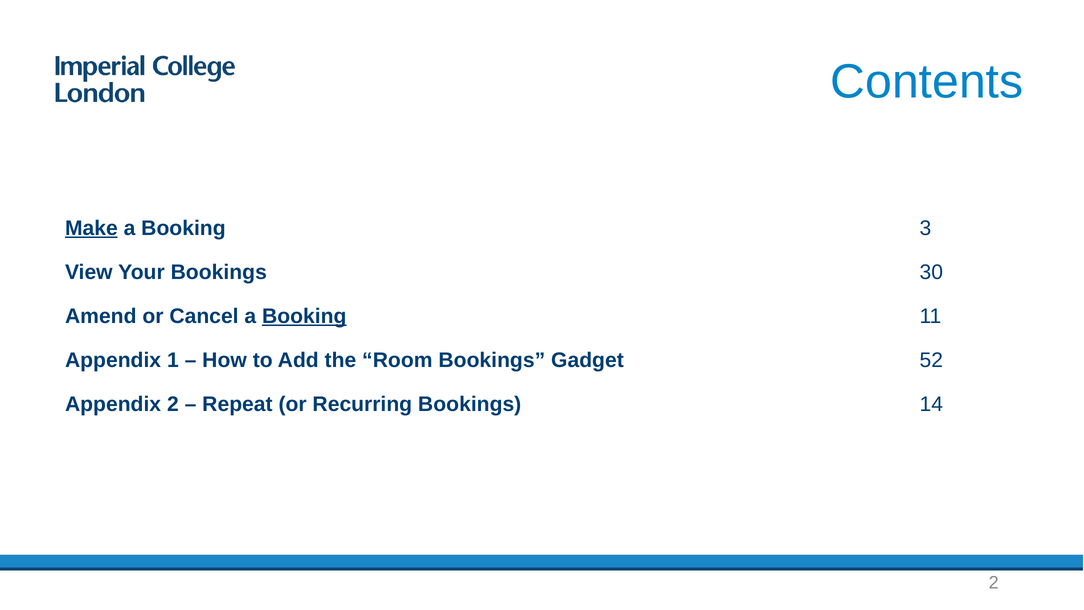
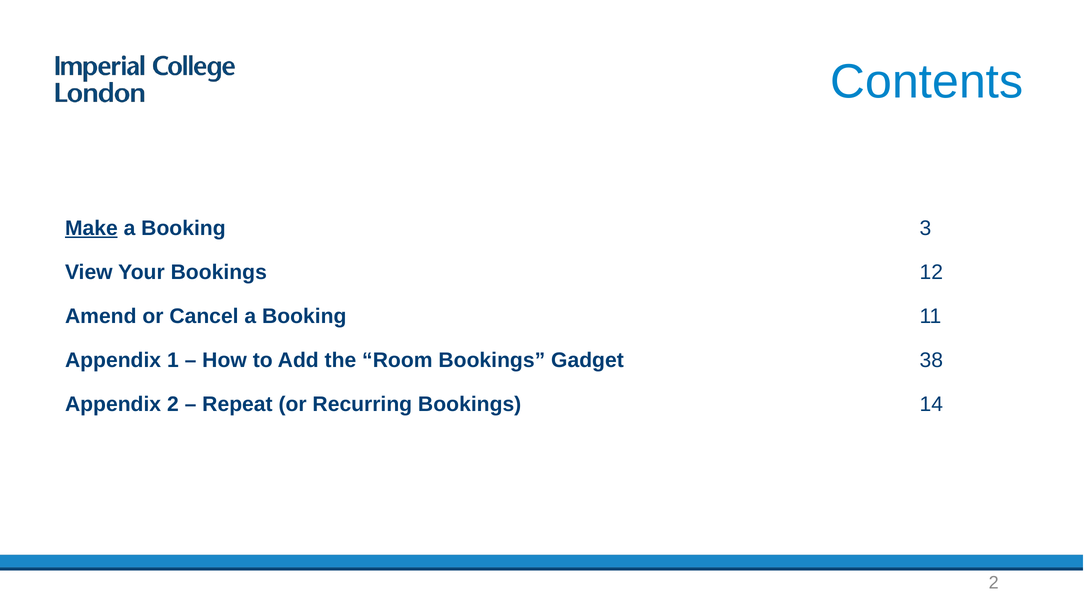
30: 30 -> 12
Booking at (304, 316) underline: present -> none
52: 52 -> 38
